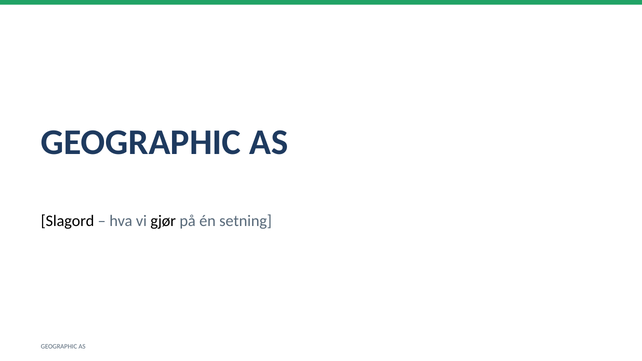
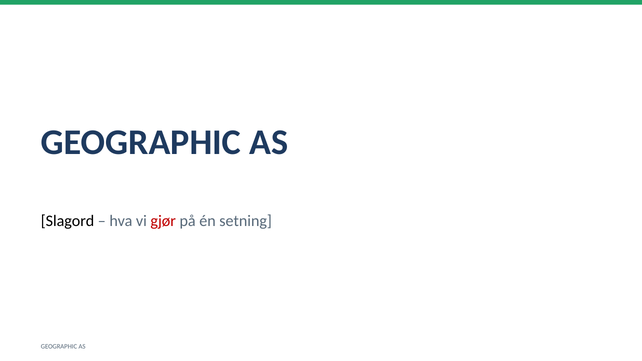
gjør colour: black -> red
